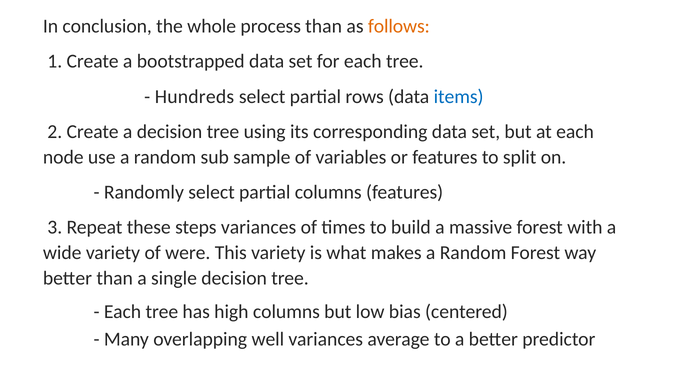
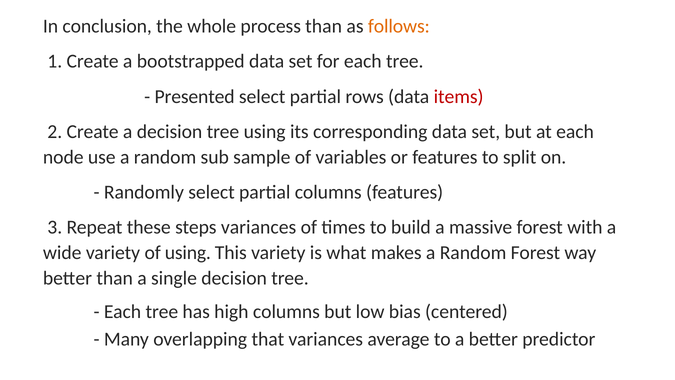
Hundreds: Hundreds -> Presented
items colour: blue -> red
of were: were -> using
well: well -> that
